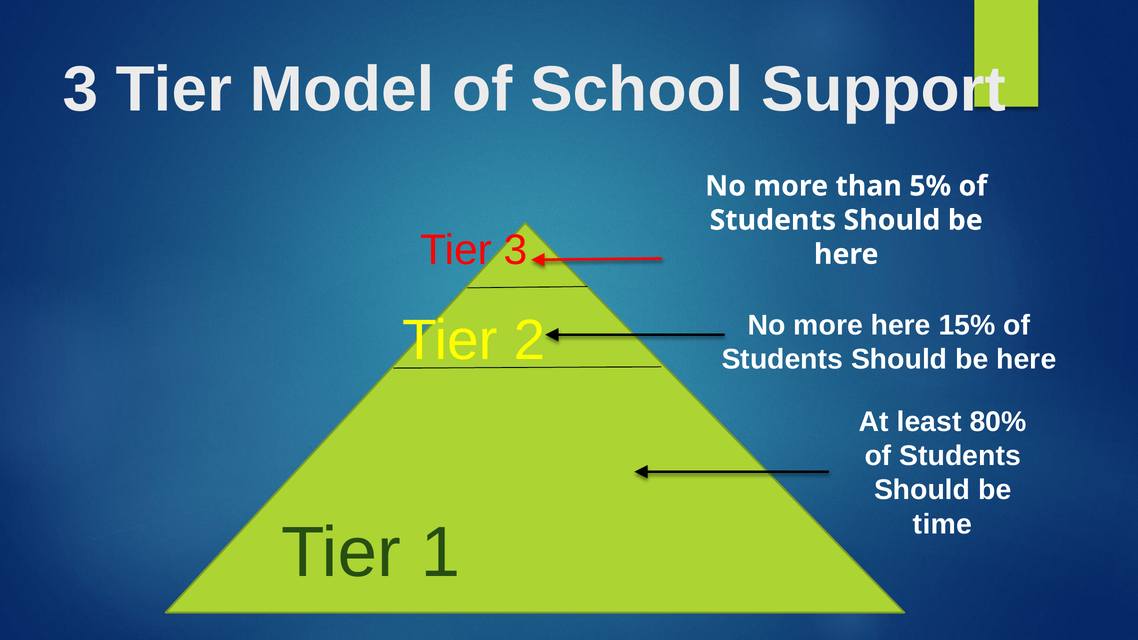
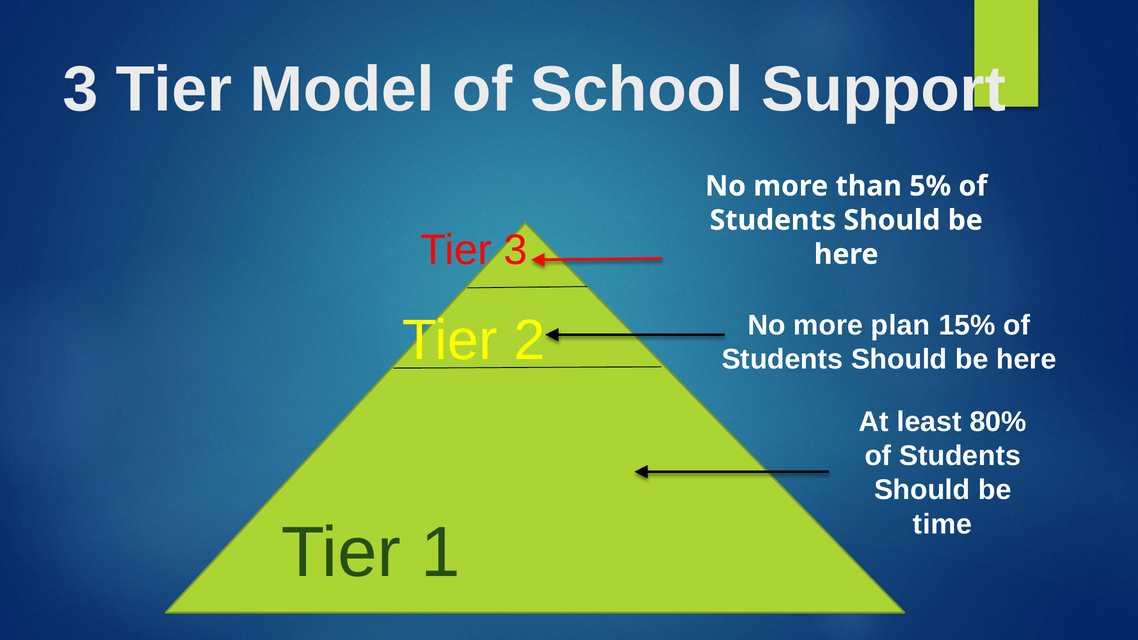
more here: here -> plan
